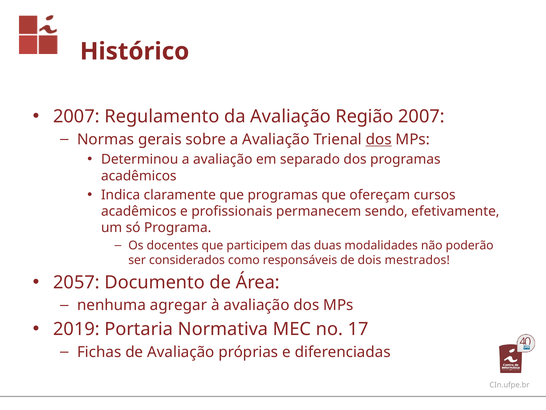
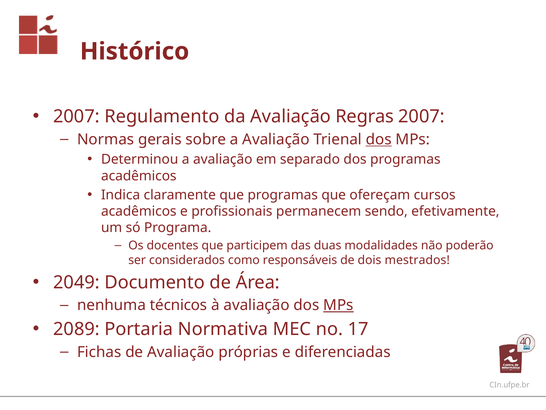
Região: Região -> Regras
2057: 2057 -> 2049
agregar: agregar -> técnicos
MPs at (338, 305) underline: none -> present
2019: 2019 -> 2089
